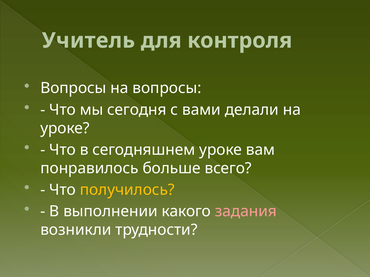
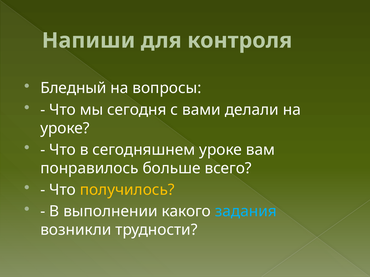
Учитель: Учитель -> Напиши
Вопросы at (73, 88): Вопросы -> Бледный
задания colour: pink -> light blue
